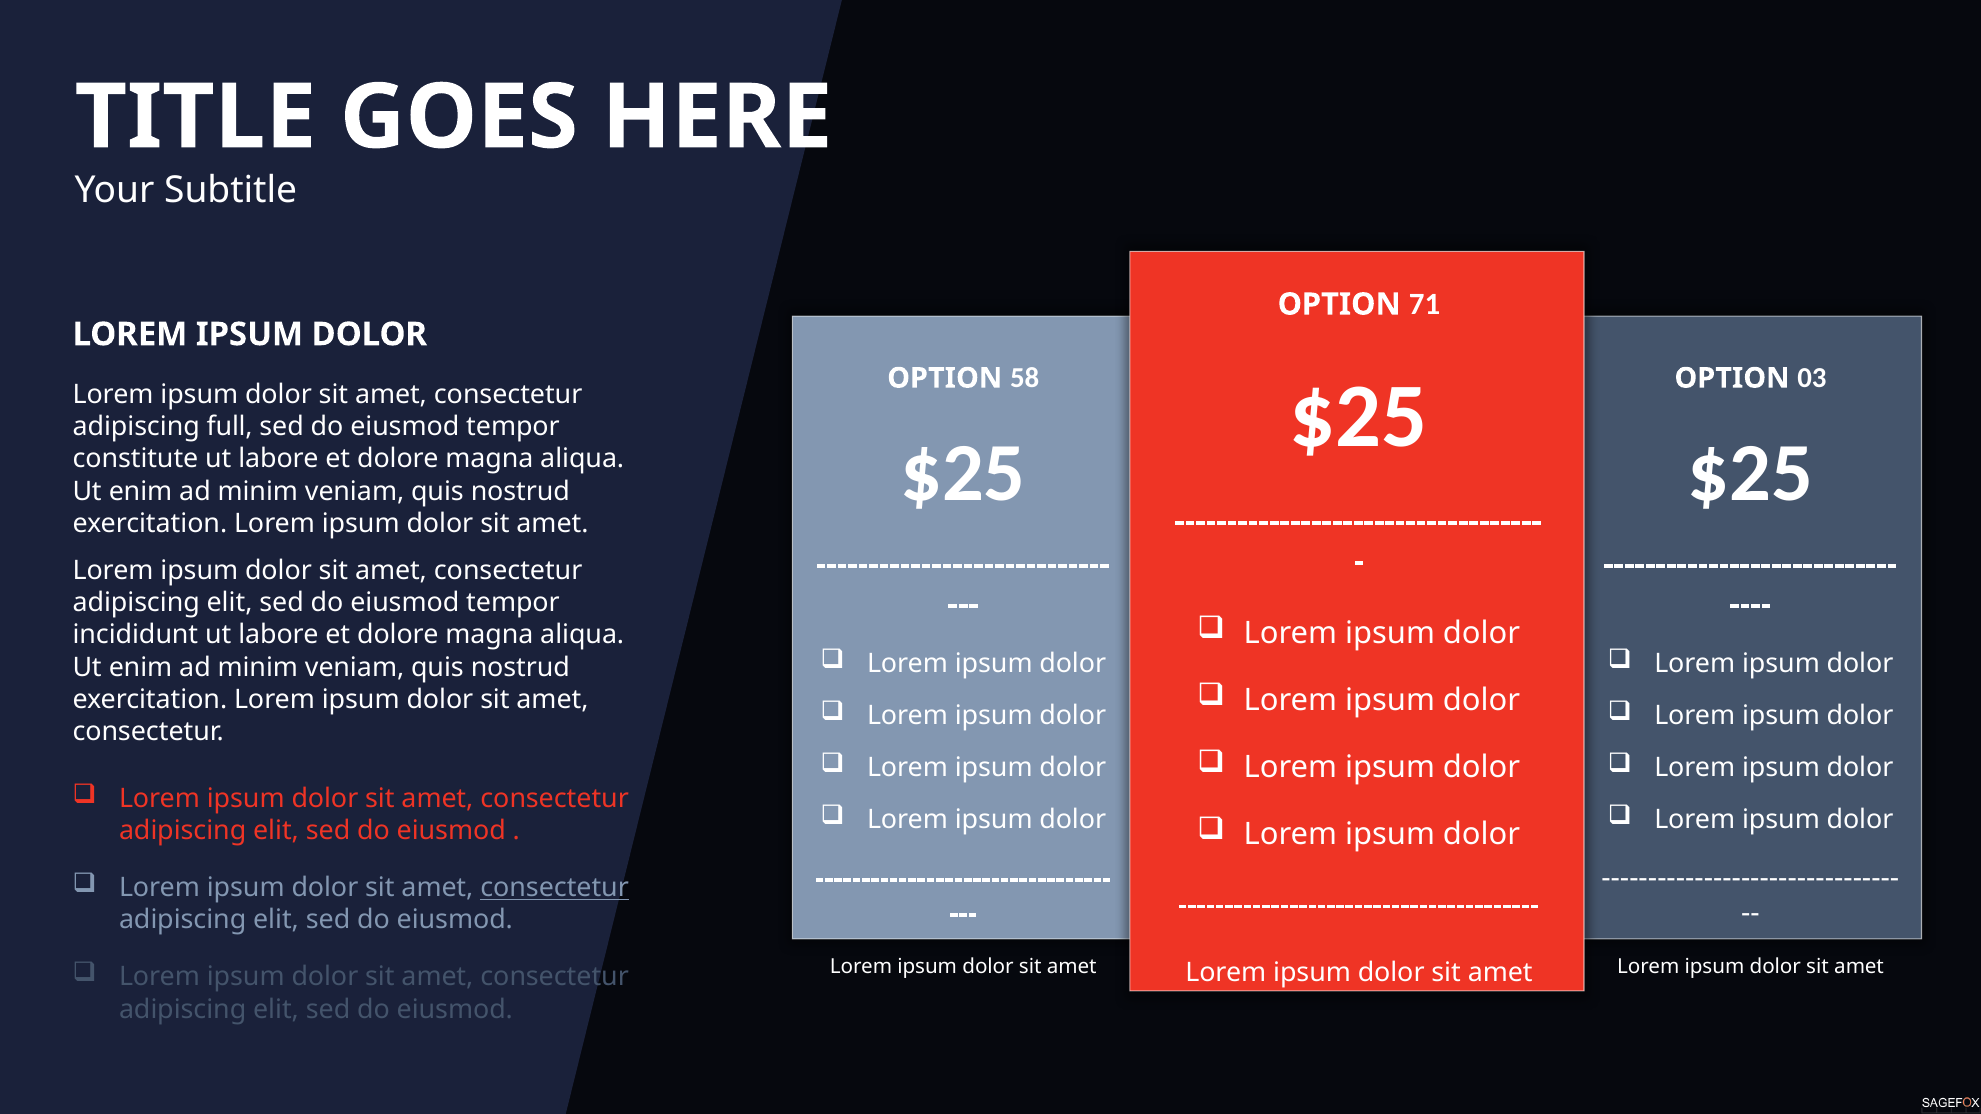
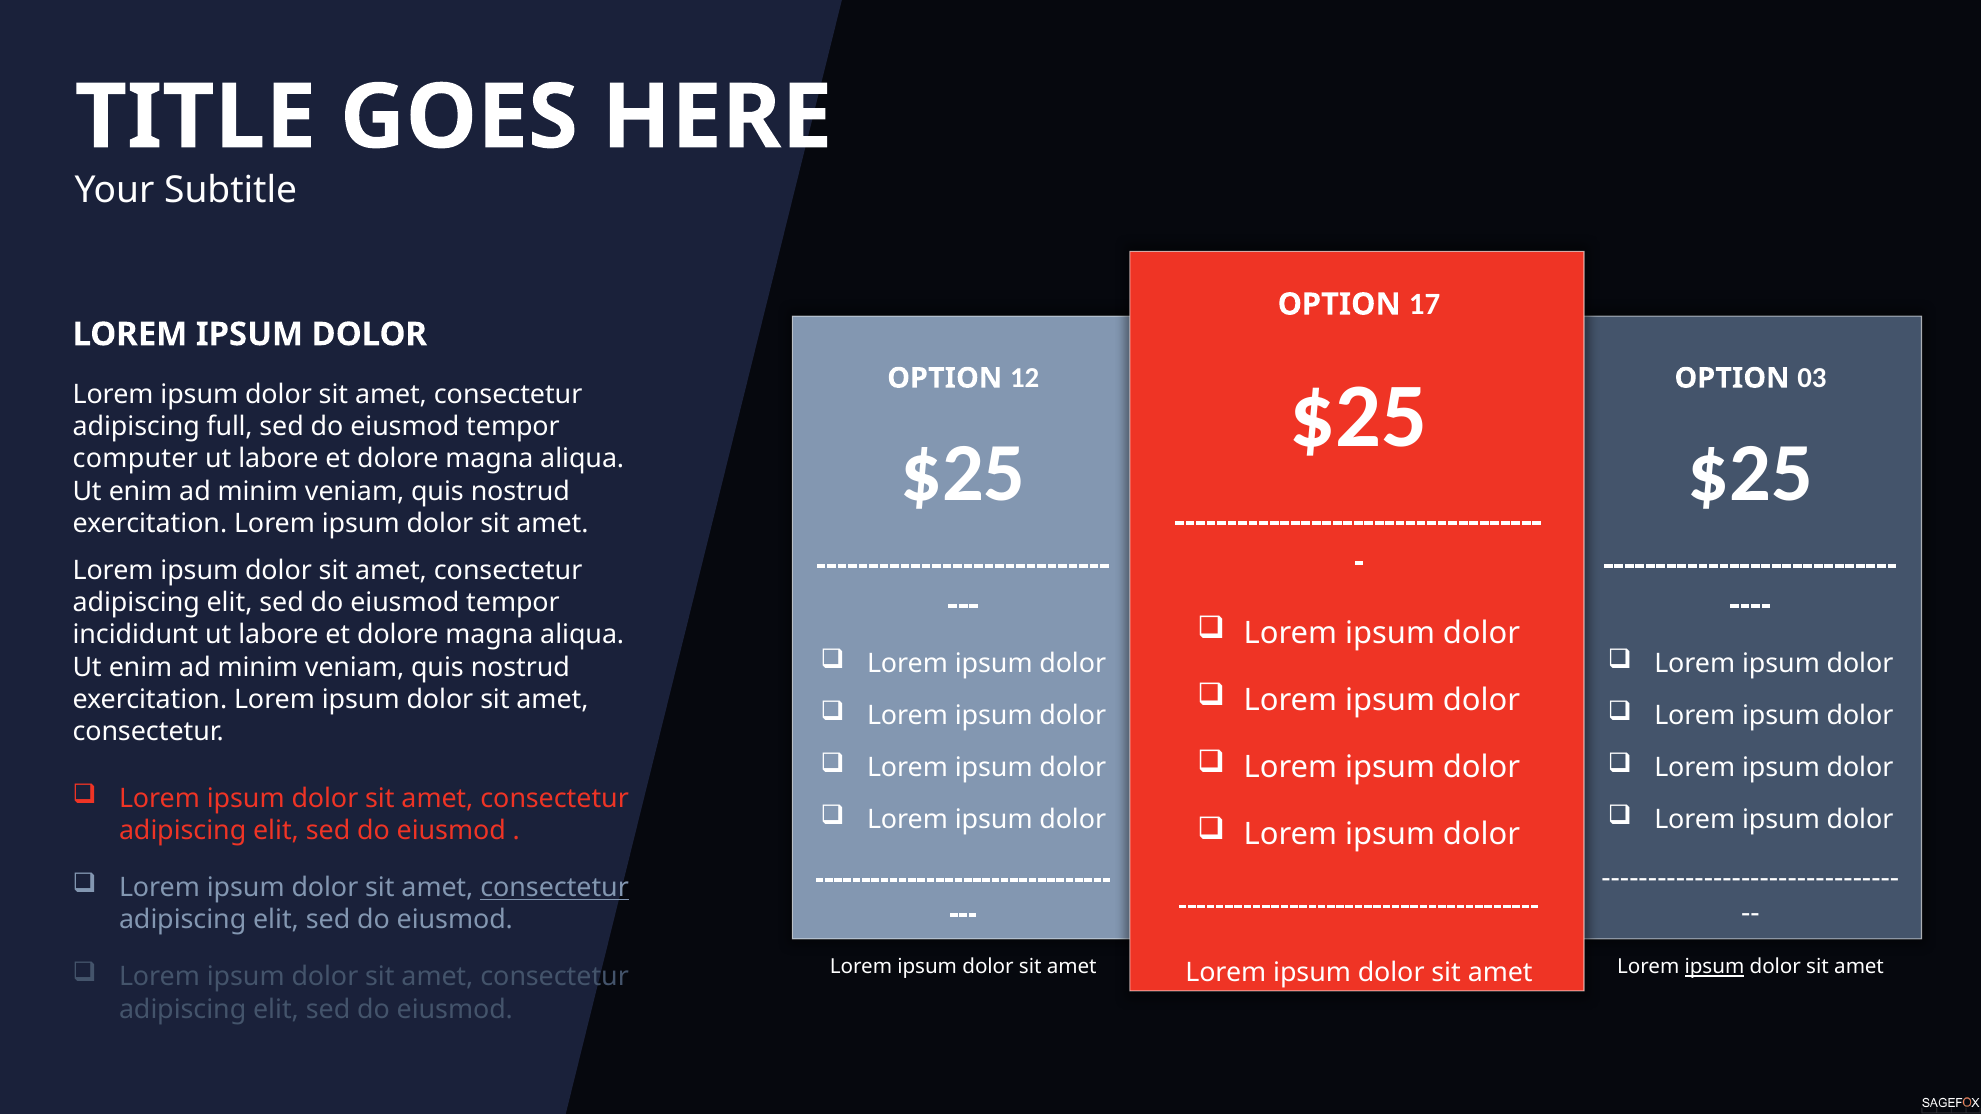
71: 71 -> 17
58: 58 -> 12
constitute: constitute -> computer
ipsum at (1714, 967) underline: none -> present
